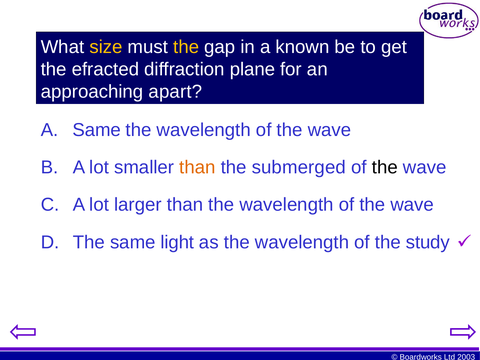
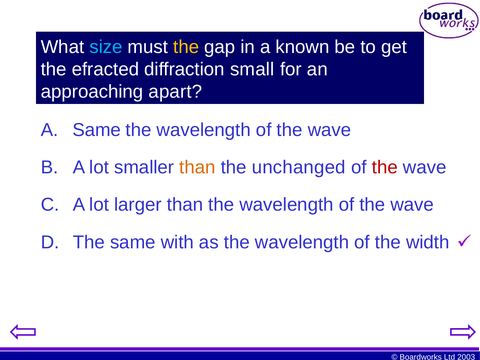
size colour: yellow -> light blue
plane: plane -> small
submerged: submerged -> unchanged
the at (385, 167) colour: black -> red
light: light -> with
study: study -> width
